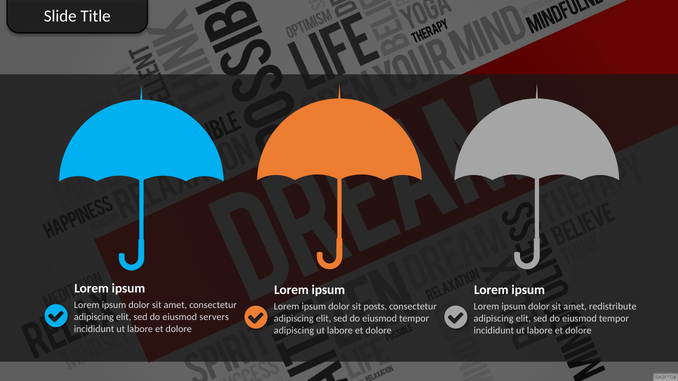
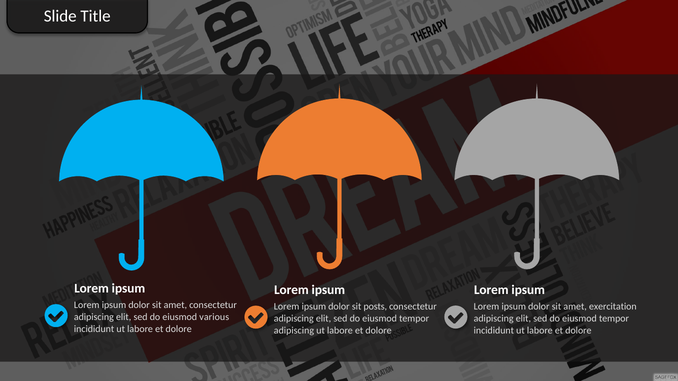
redistribute: redistribute -> exercitation
servers: servers -> various
